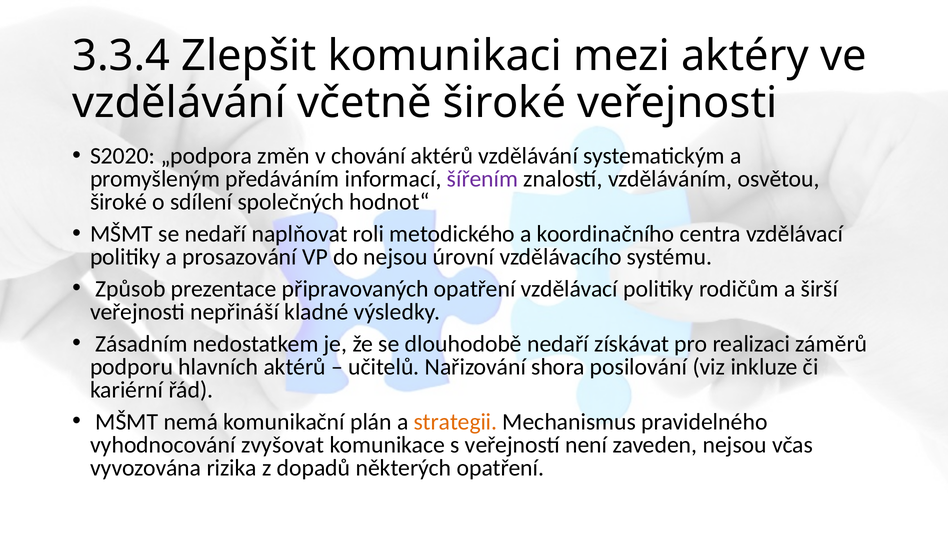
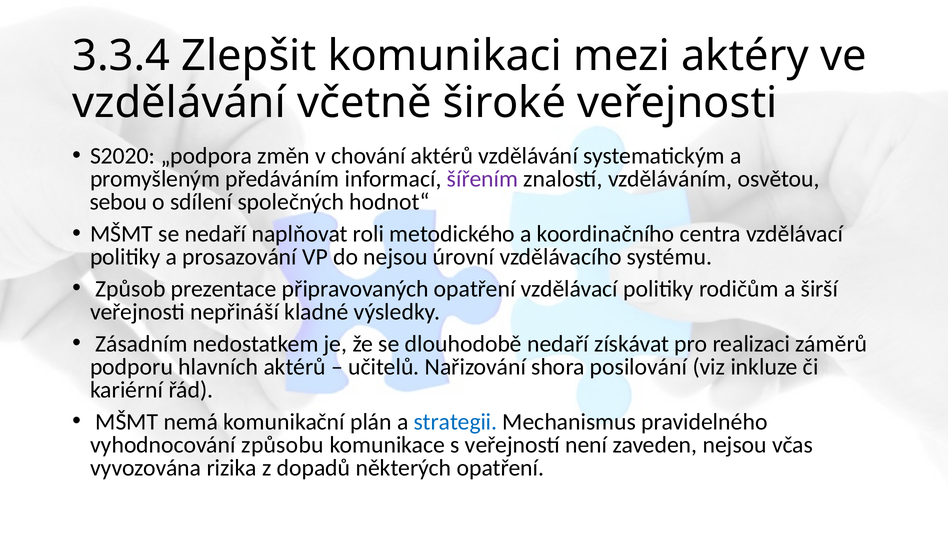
široké at (119, 202): široké -> sebou
strategii colour: orange -> blue
zvyšovat: zvyšovat -> způsobu
